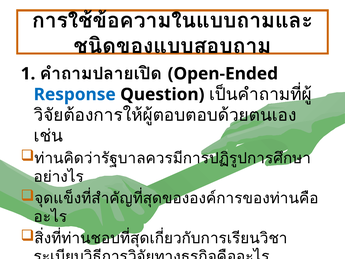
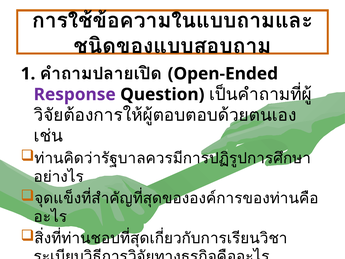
Response colour: blue -> purple
